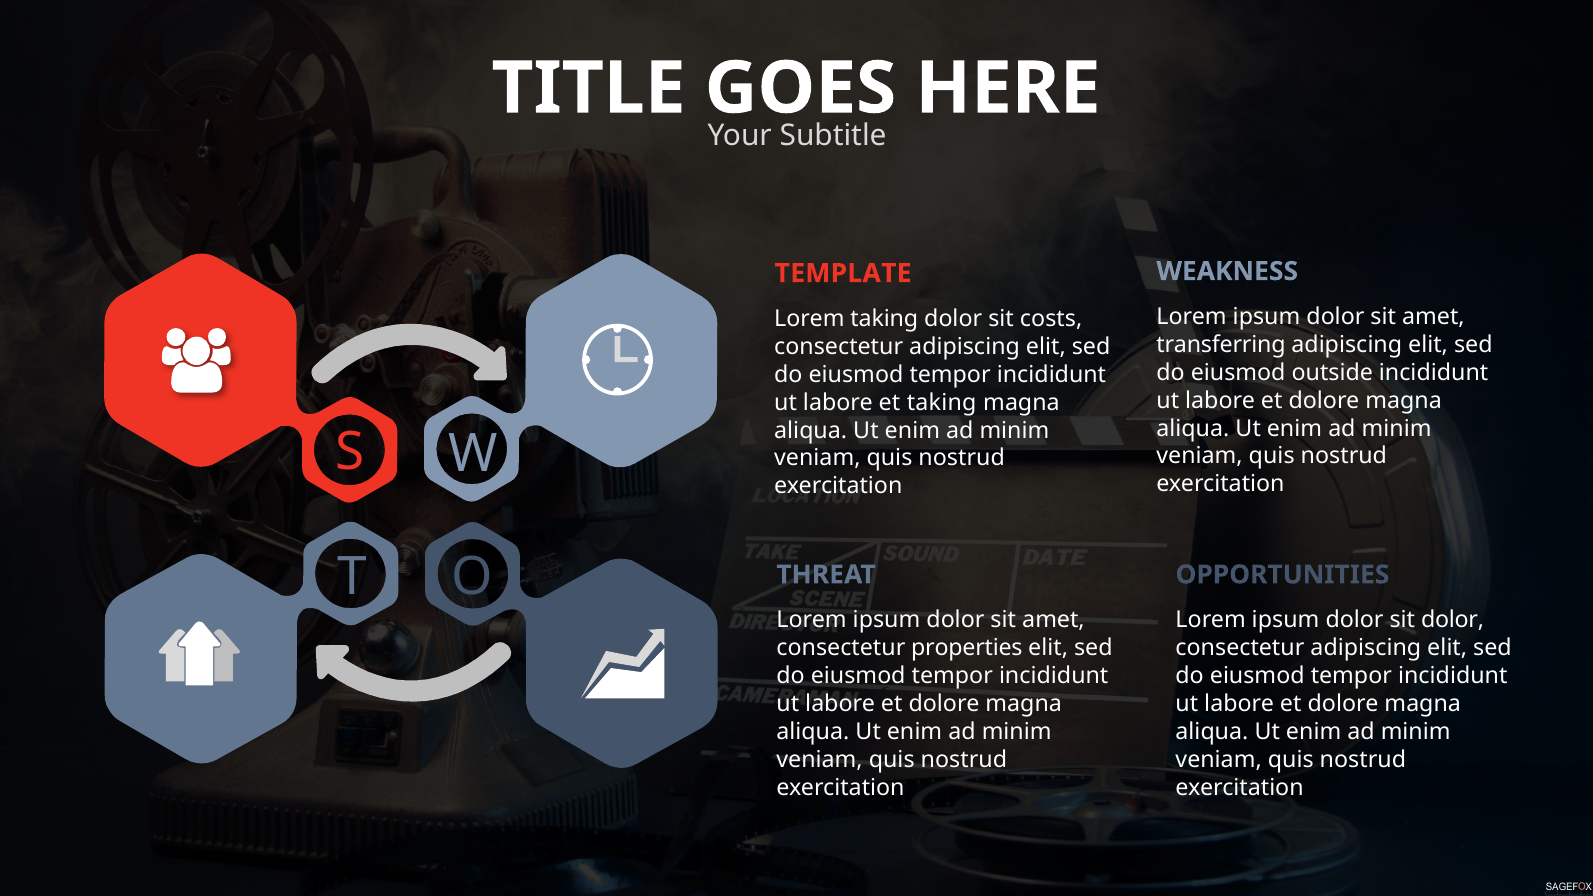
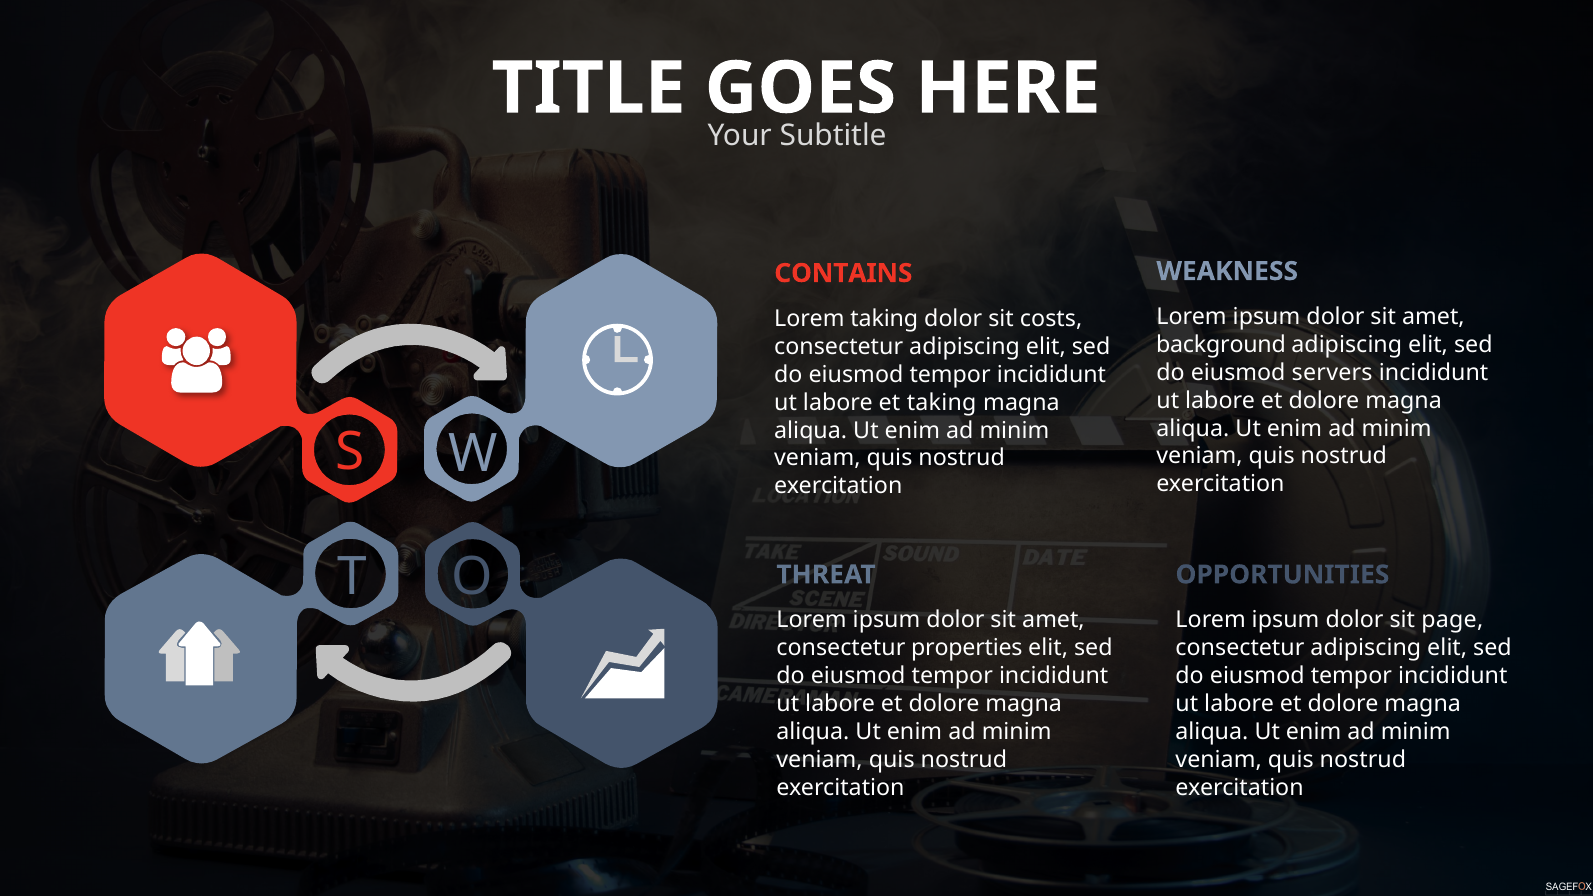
TEMPLATE: TEMPLATE -> CONTAINS
transferring: transferring -> background
outside: outside -> servers
sit dolor: dolor -> page
